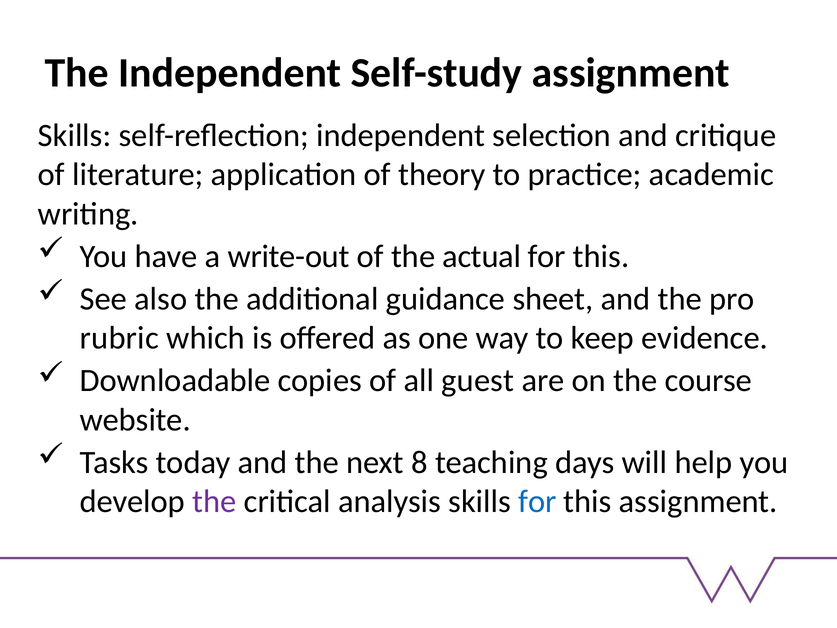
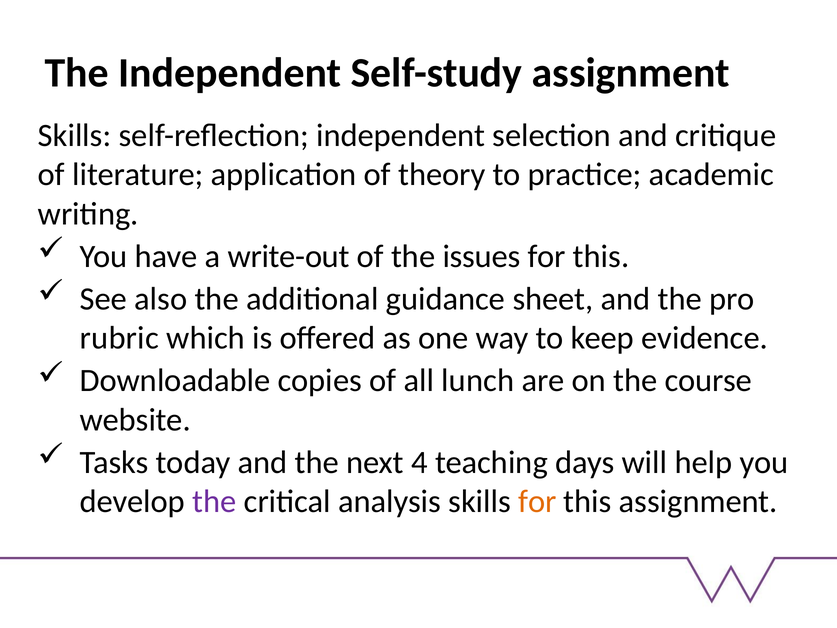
actual: actual -> issues
guest: guest -> lunch
8: 8 -> 4
for at (537, 501) colour: blue -> orange
